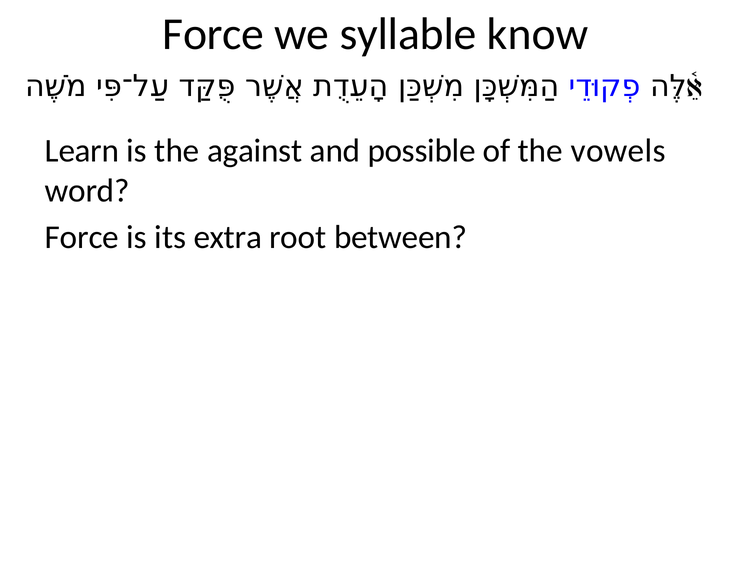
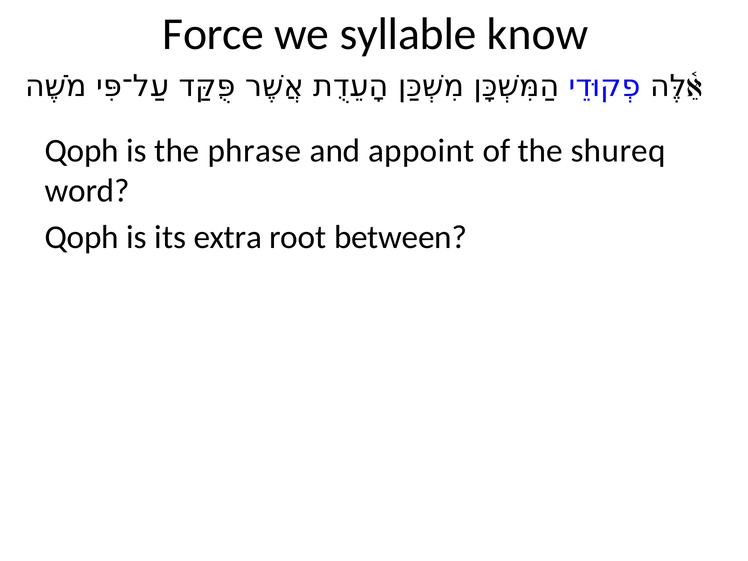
Learn at (82, 151): Learn -> Qoph
against: against -> phrase
possible: possible -> appoint
vowels: vowels -> shureq
Force at (82, 237): Force -> Qoph
